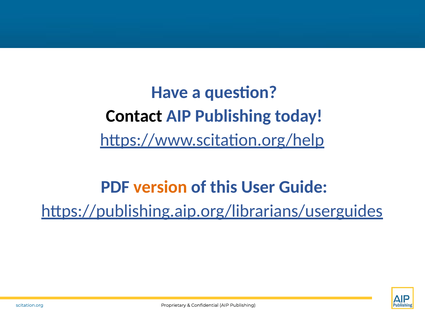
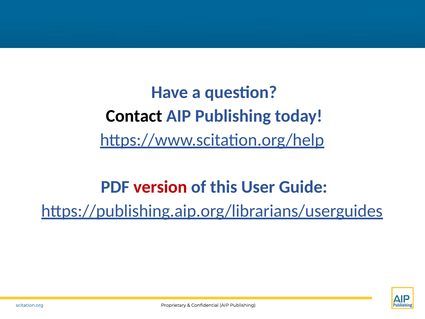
version colour: orange -> red
